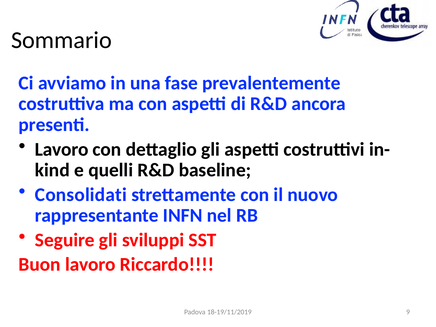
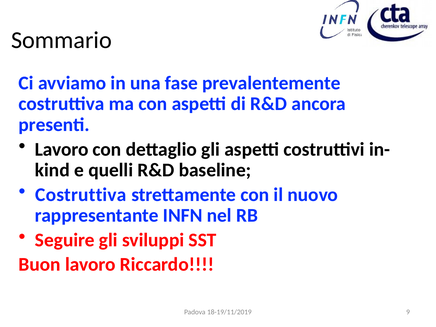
Consolidati at (81, 195): Consolidati -> Costruttiva
